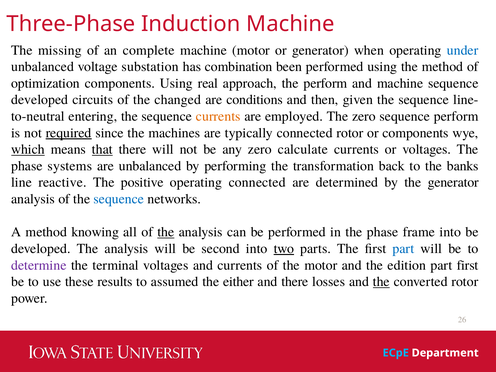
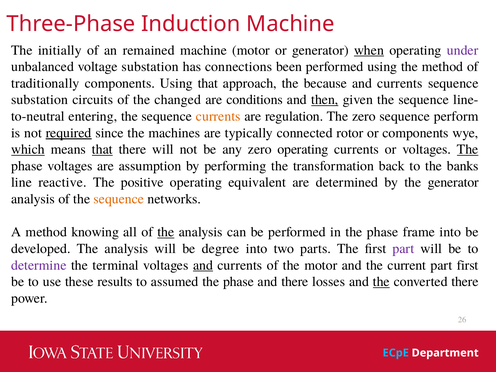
missing: missing -> initially
complete: complete -> remained
when underline: none -> present
under colour: blue -> purple
combination: combination -> connections
optimization: optimization -> traditionally
Using real: real -> that
the perform: perform -> because
machine at (400, 83): machine -> currents
developed at (40, 100): developed -> substation
then underline: none -> present
employed: employed -> regulation
zero calculate: calculate -> operating
The at (468, 149) underline: none -> present
phase systems: systems -> voltages
are unbalanced: unbalanced -> assumption
operating connected: connected -> equivalent
sequence at (119, 199) colour: blue -> orange
second: second -> degree
two underline: present -> none
part at (403, 249) colour: blue -> purple
and at (203, 265) underline: none -> present
edition: edition -> current
either at (238, 282): either -> phase
converted rotor: rotor -> there
